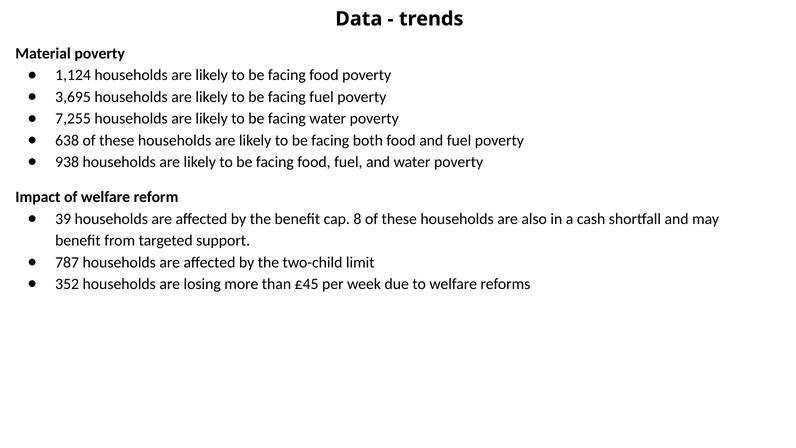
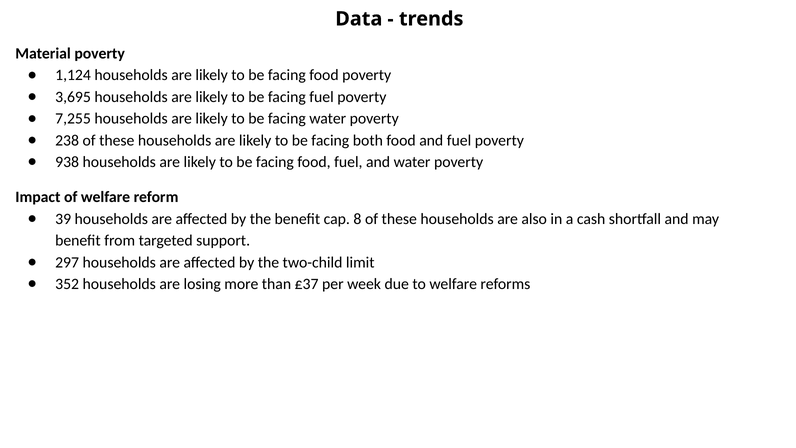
638: 638 -> 238
787: 787 -> 297
£45: £45 -> £37
